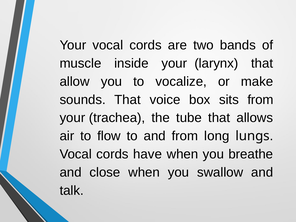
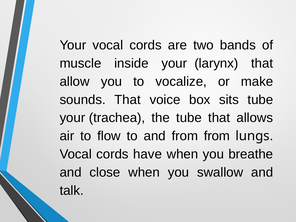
sits from: from -> tube
from long: long -> from
